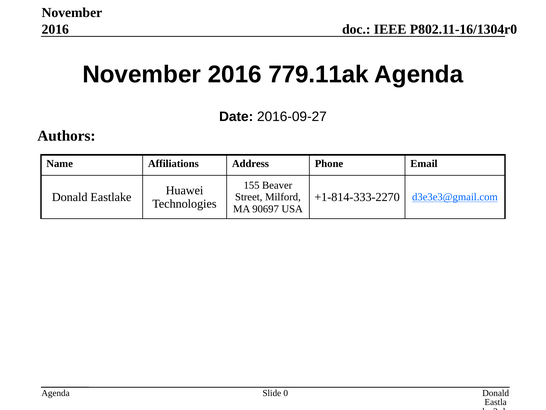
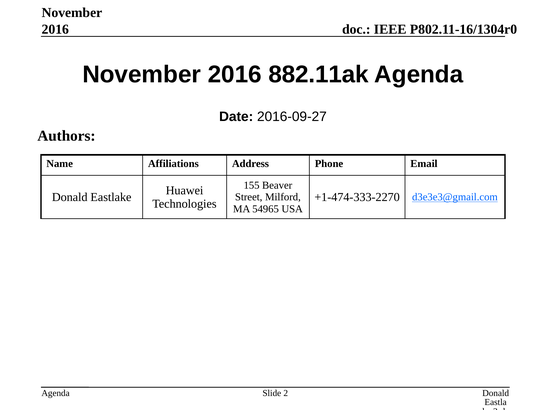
779.11ak: 779.11ak -> 882.11ak
+1-814-333-2270: +1-814-333-2270 -> +1-474-333-2270
90697: 90697 -> 54965
0: 0 -> 2
